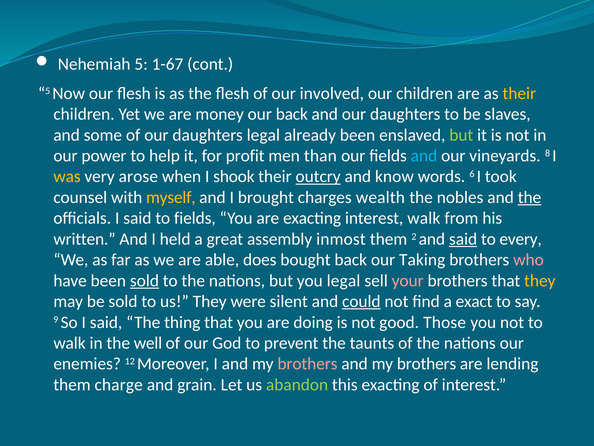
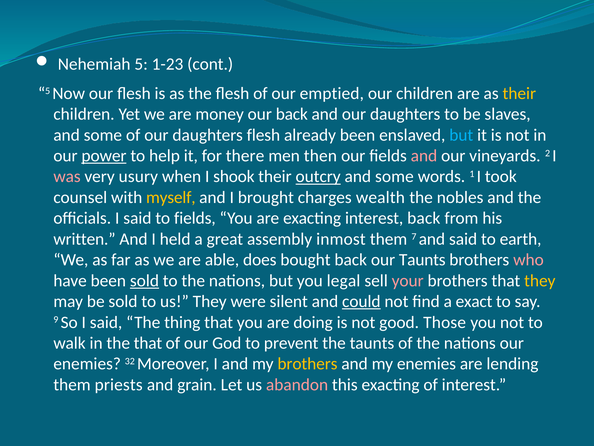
1-67: 1-67 -> 1-23
involved: involved -> emptied
daughters legal: legal -> flesh
but at (461, 135) colour: light green -> light blue
power underline: none -> present
profit: profit -> there
than: than -> then
and at (424, 156) colour: light blue -> pink
8: 8 -> 2
was colour: yellow -> pink
arose: arose -> usury
know at (394, 176): know -> some
6: 6 -> 1
the at (530, 197) underline: present -> none
interest walk: walk -> back
2: 2 -> 7
said at (463, 239) underline: present -> none
every: every -> earth
our Taking: Taking -> Taunts
the well: well -> that
12: 12 -> 32
brothers at (307, 364) colour: pink -> yellow
brothers at (427, 364): brothers -> enemies
charge: charge -> priests
abandon colour: light green -> pink
